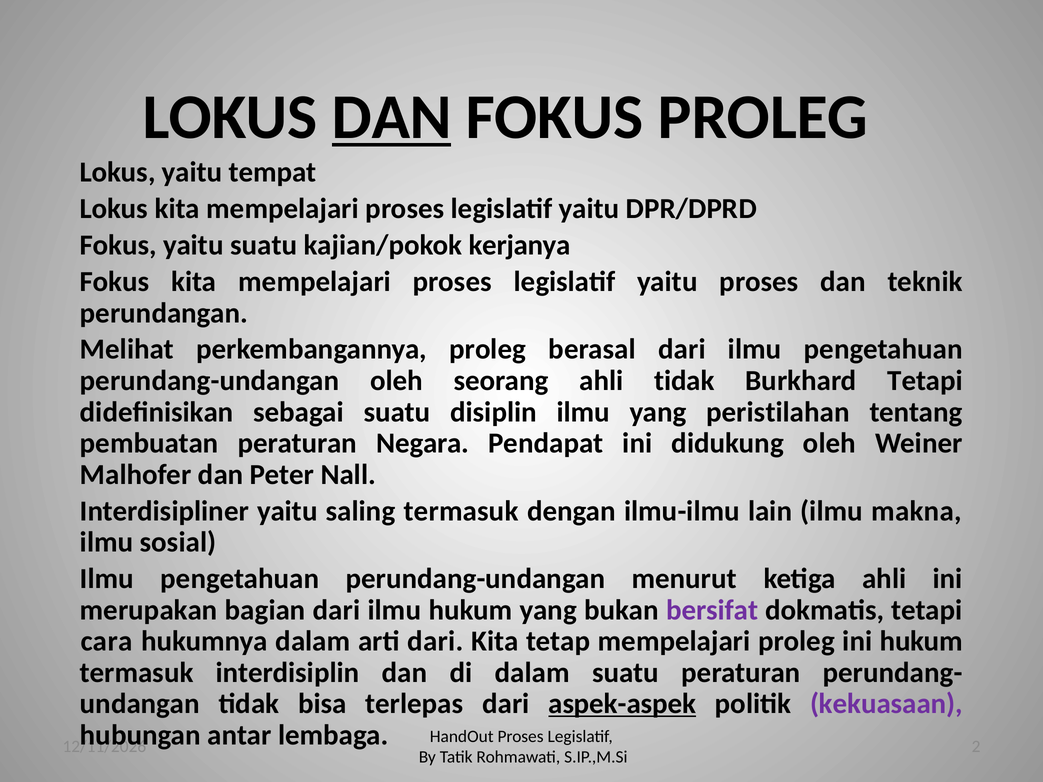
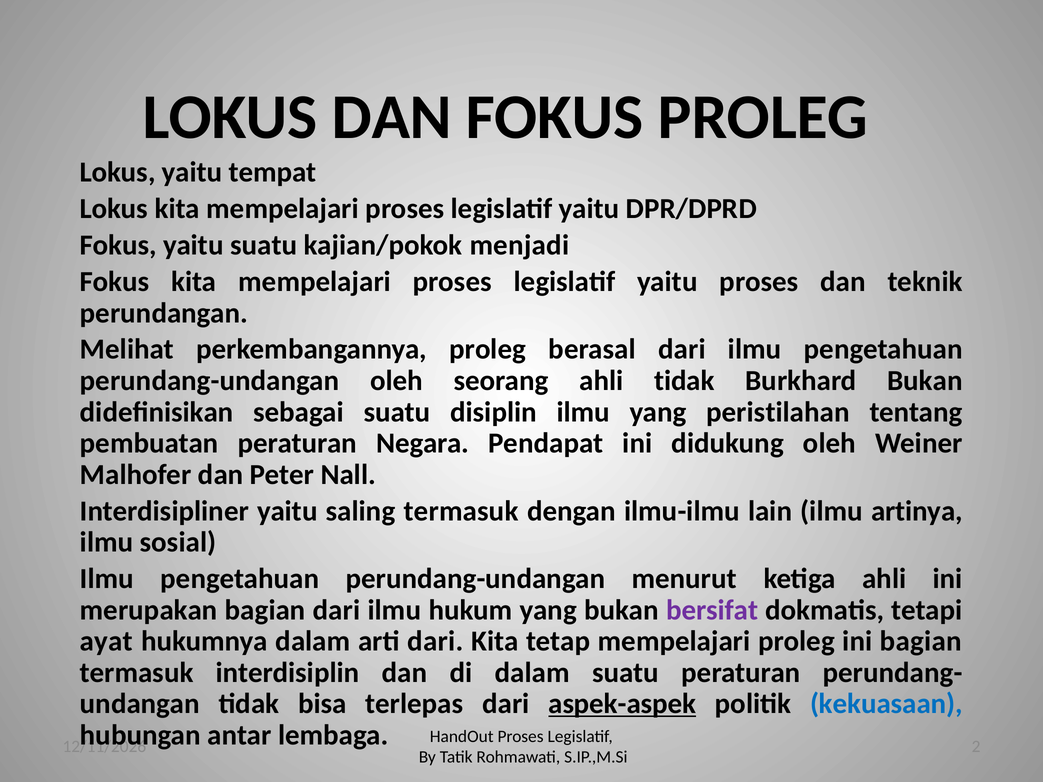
DAN at (392, 117) underline: present -> none
kerjanya: kerjanya -> menjadi
Burkhard Tetapi: Tetapi -> Bukan
makna: makna -> artinya
cara: cara -> ayat
ini hukum: hukum -> bagian
kekuasaan colour: purple -> blue
